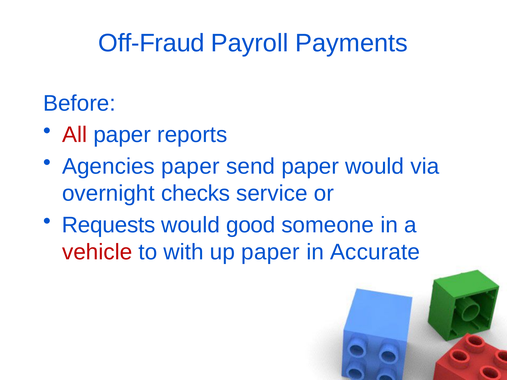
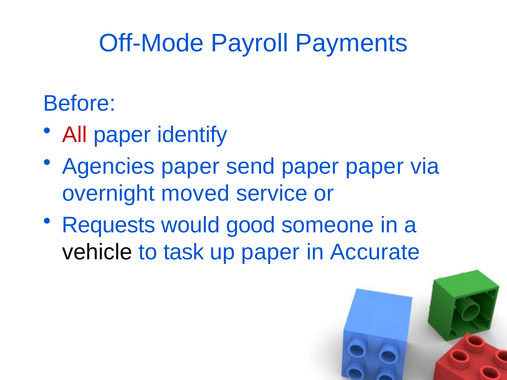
Off-Fraud: Off-Fraud -> Off-Mode
reports: reports -> identify
paper would: would -> paper
checks: checks -> moved
vehicle colour: red -> black
with: with -> task
